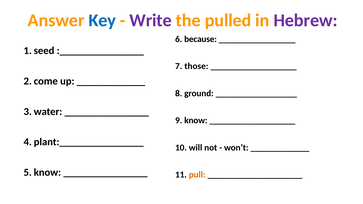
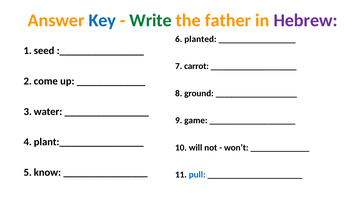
Write colour: purple -> green
pulled: pulled -> father
because: because -> planted
those: those -> carrot
know: know -> game
pull colour: orange -> blue
